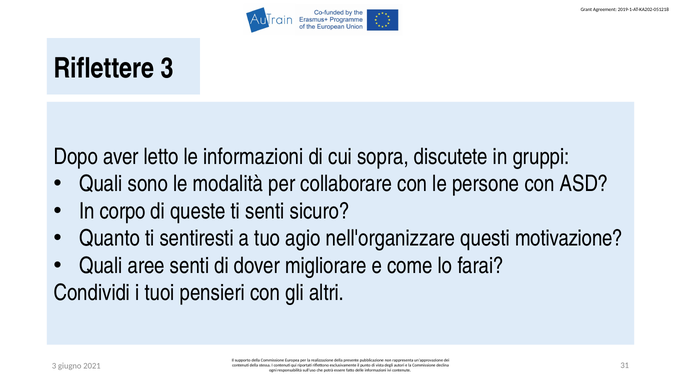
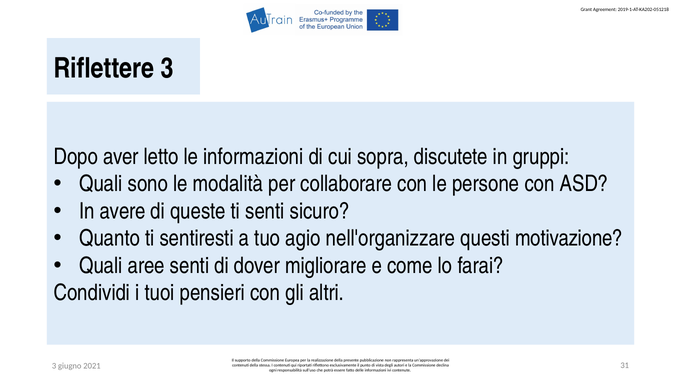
corpo: corpo -> avere
